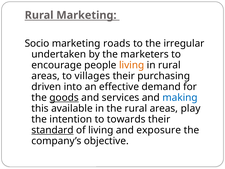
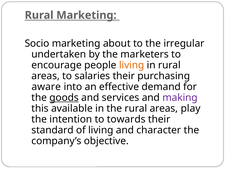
roads: roads -> about
villages: villages -> salaries
driven: driven -> aware
making colour: blue -> purple
standard underline: present -> none
exposure: exposure -> character
